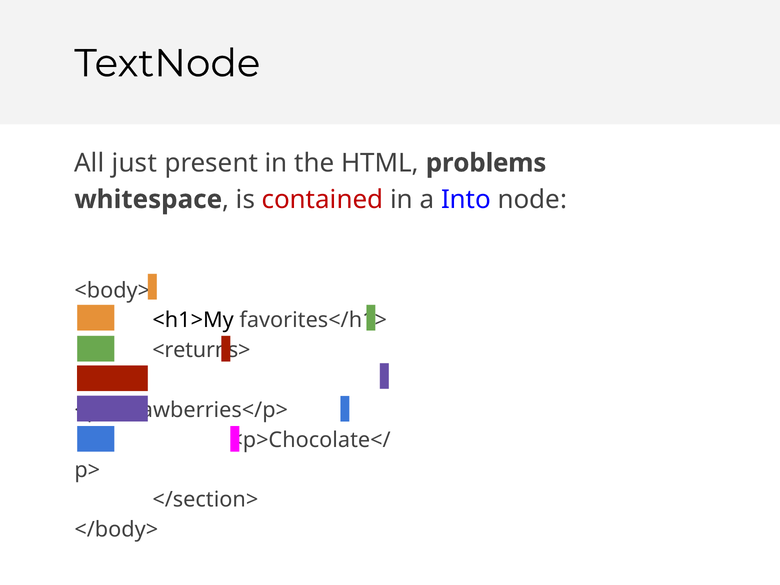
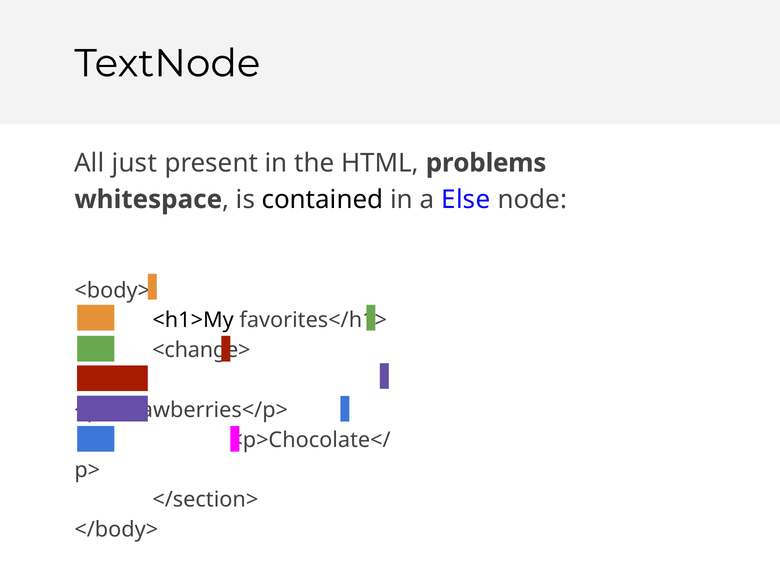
contained colour: red -> black
Into: Into -> Else
<returns>: <returns> -> <change>
